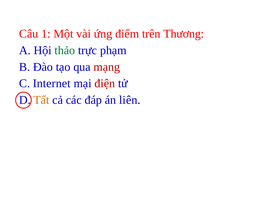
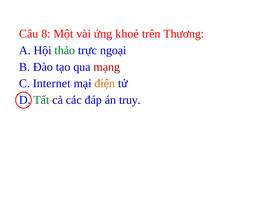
1: 1 -> 8
điểm: điểm -> khoẻ
phạm: phạm -> ngoại
điện colour: red -> orange
Tất colour: orange -> green
liên: liên -> truy
